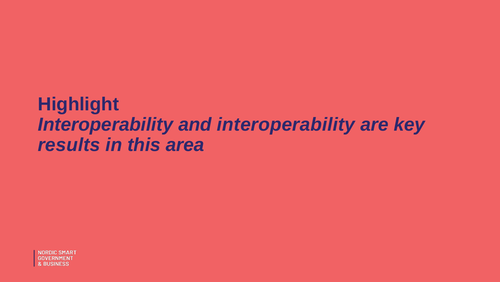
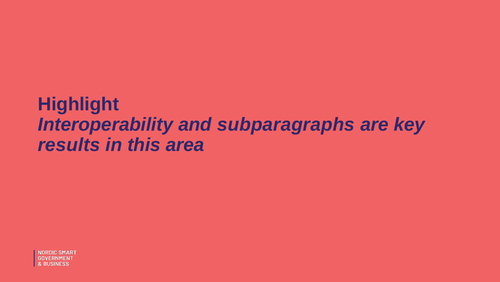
and interoperability: interoperability -> subparagraphs
